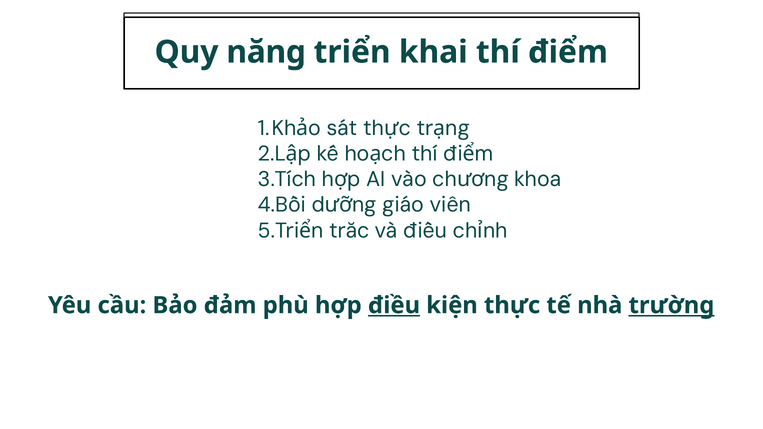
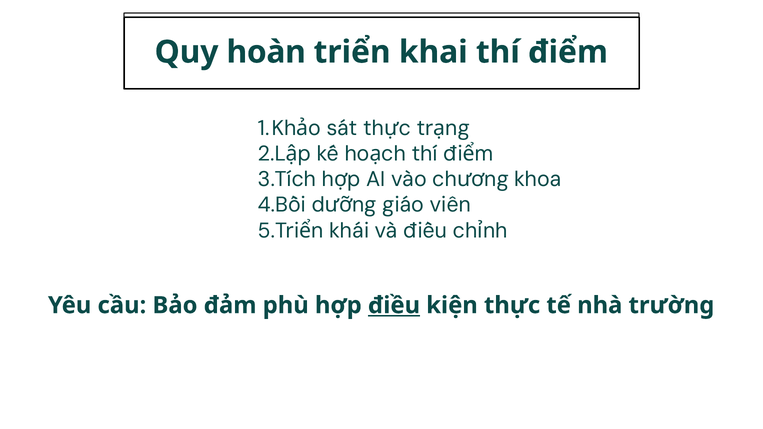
năng: năng -> hoàn
trắc: trắc -> khái
trường underline: present -> none
